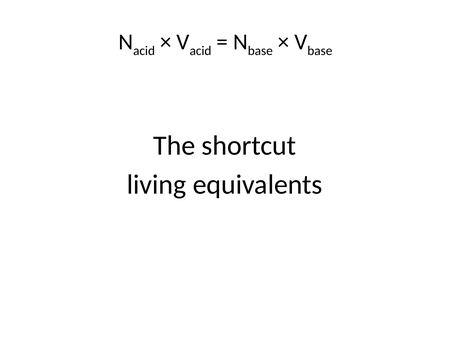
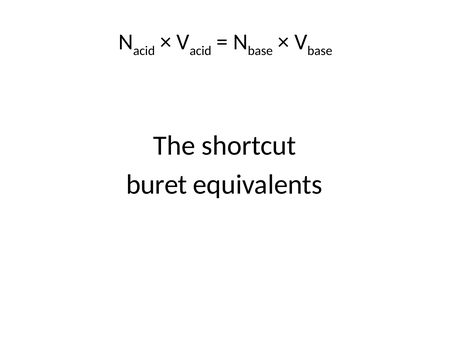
living: living -> buret
